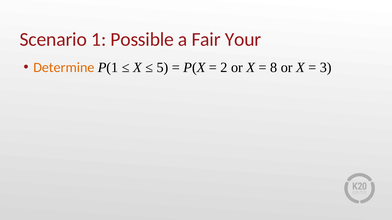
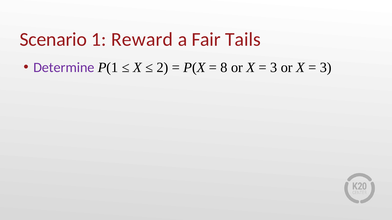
Possible: Possible -> Reward
Your: Your -> Tails
Determine colour: orange -> purple
5: 5 -> 2
2: 2 -> 8
8 at (274, 68): 8 -> 3
